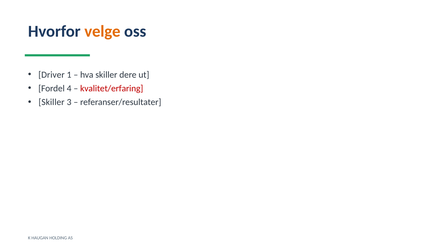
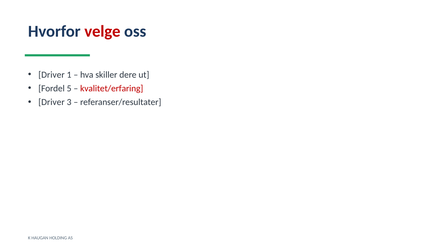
velge colour: orange -> red
4: 4 -> 5
Skiller at (52, 102): Skiller -> Driver
